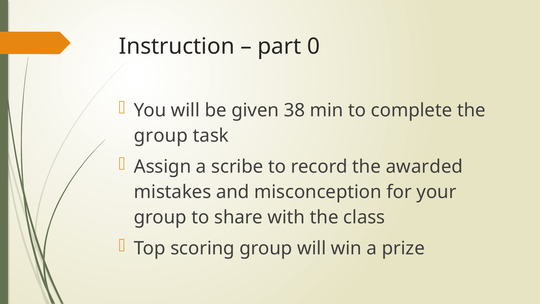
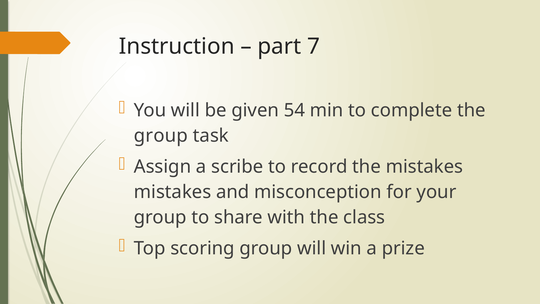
0: 0 -> 7
38: 38 -> 54
the awarded: awarded -> mistakes
